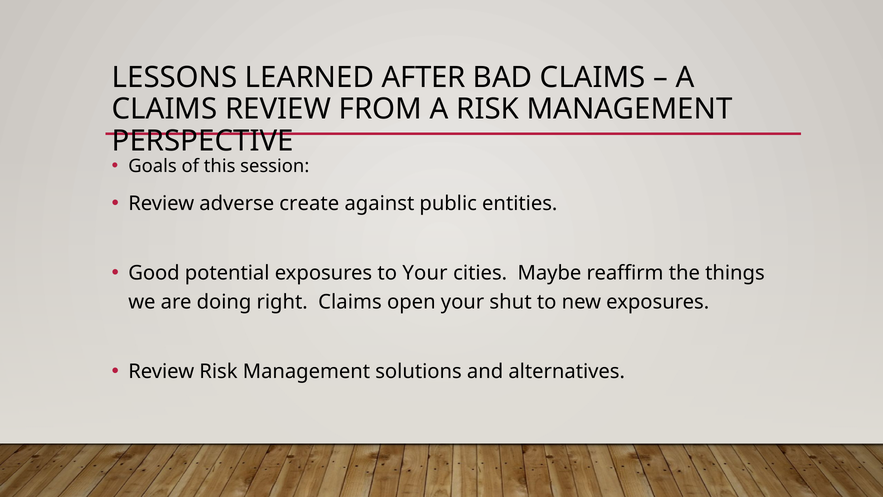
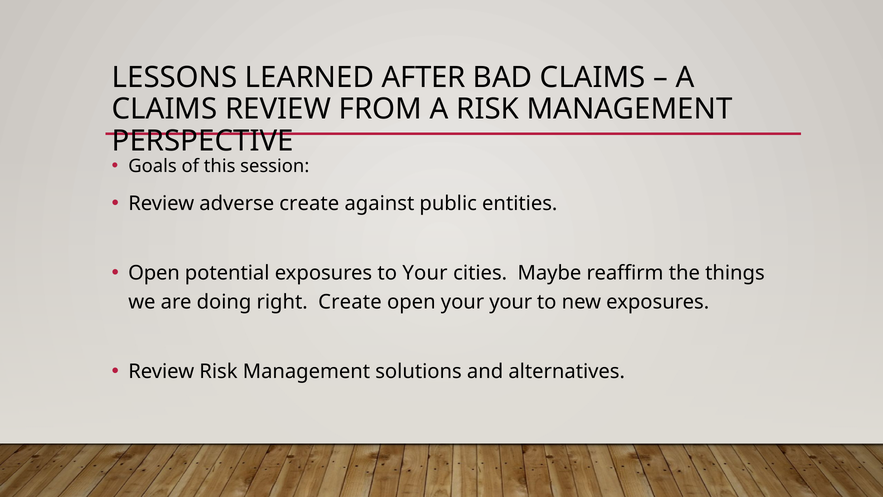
Good at (154, 273): Good -> Open
right Claims: Claims -> Create
your shut: shut -> your
